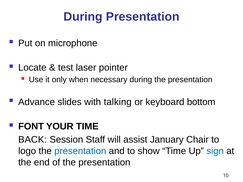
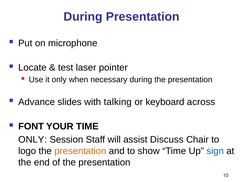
bottom: bottom -> across
BACK at (33, 140): BACK -> ONLY
January: January -> Discuss
presentation at (80, 151) colour: blue -> orange
